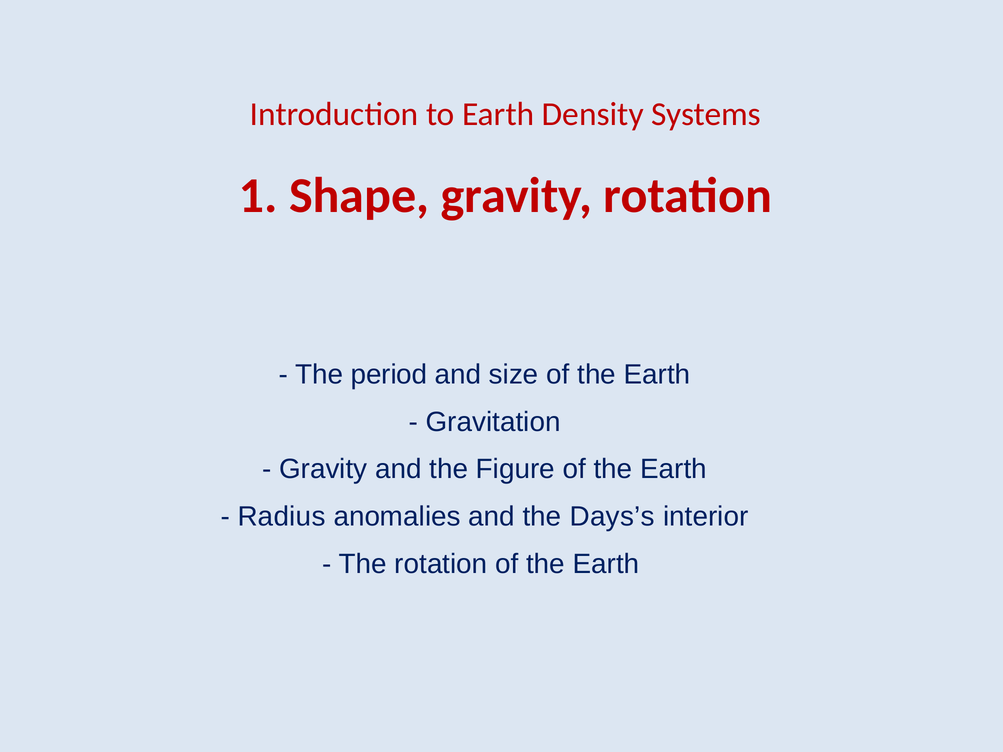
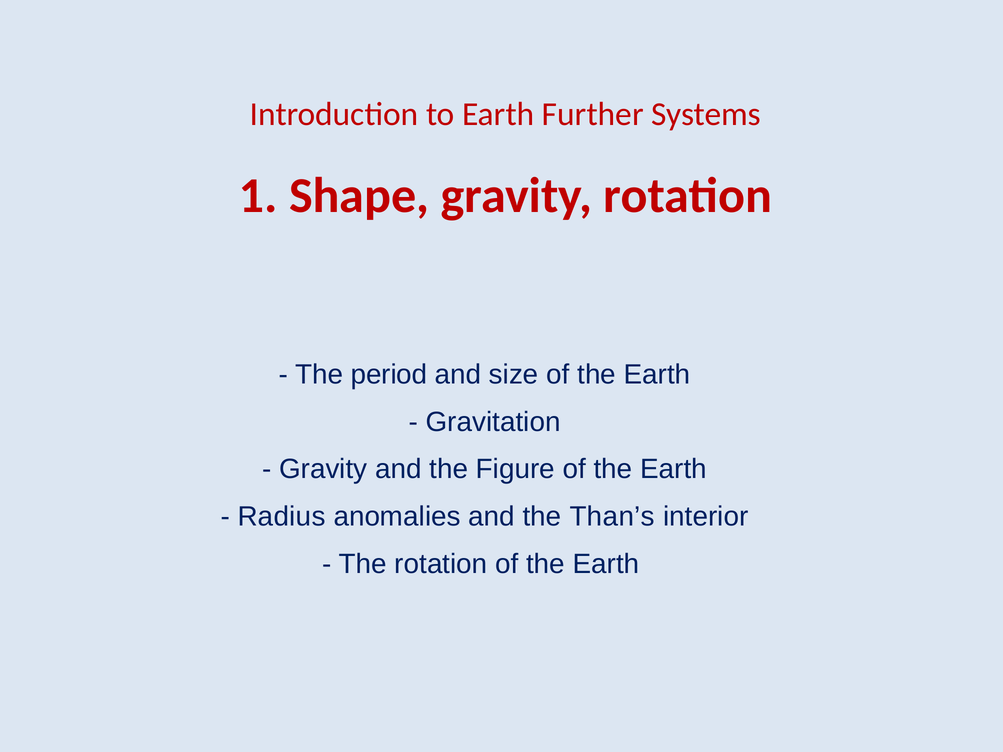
Density: Density -> Further
Days’s: Days’s -> Than’s
